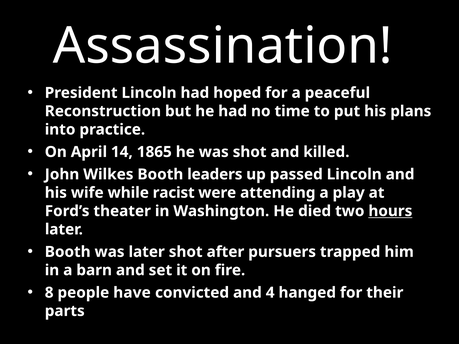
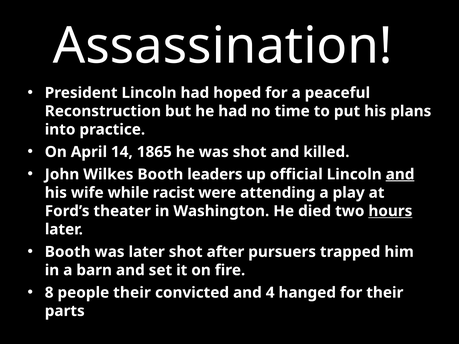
passed: passed -> official
and at (400, 174) underline: none -> present
people have: have -> their
